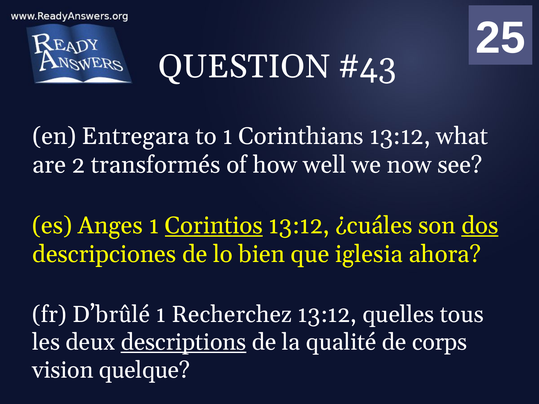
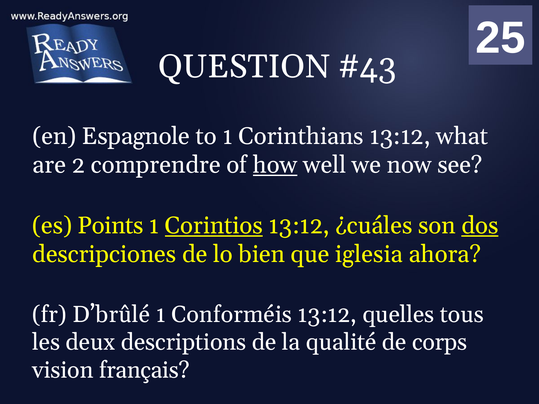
Entregara: Entregara -> Espagnole
transformés: transformés -> comprendre
how underline: none -> present
Anges: Anges -> Points
Recherchez: Recherchez -> Conforméis
descriptions underline: present -> none
quelque: quelque -> français
